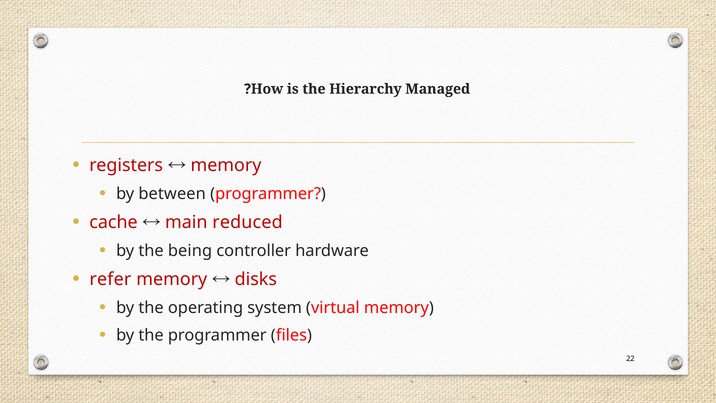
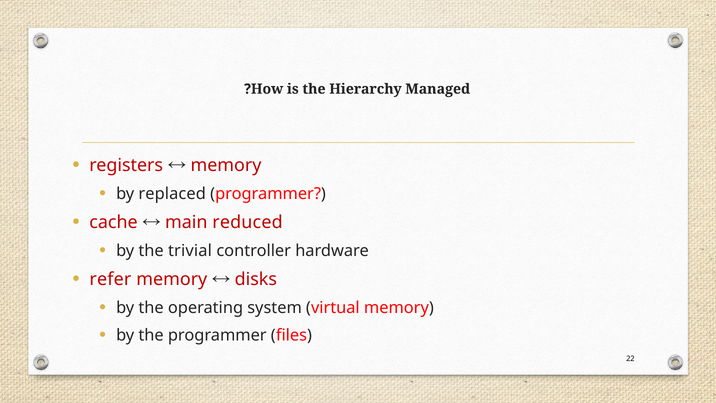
between: between -> replaced
being: being -> trivial
